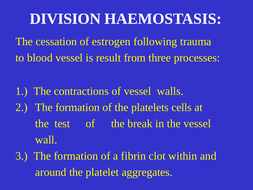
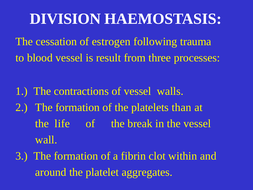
cells: cells -> than
test: test -> life
